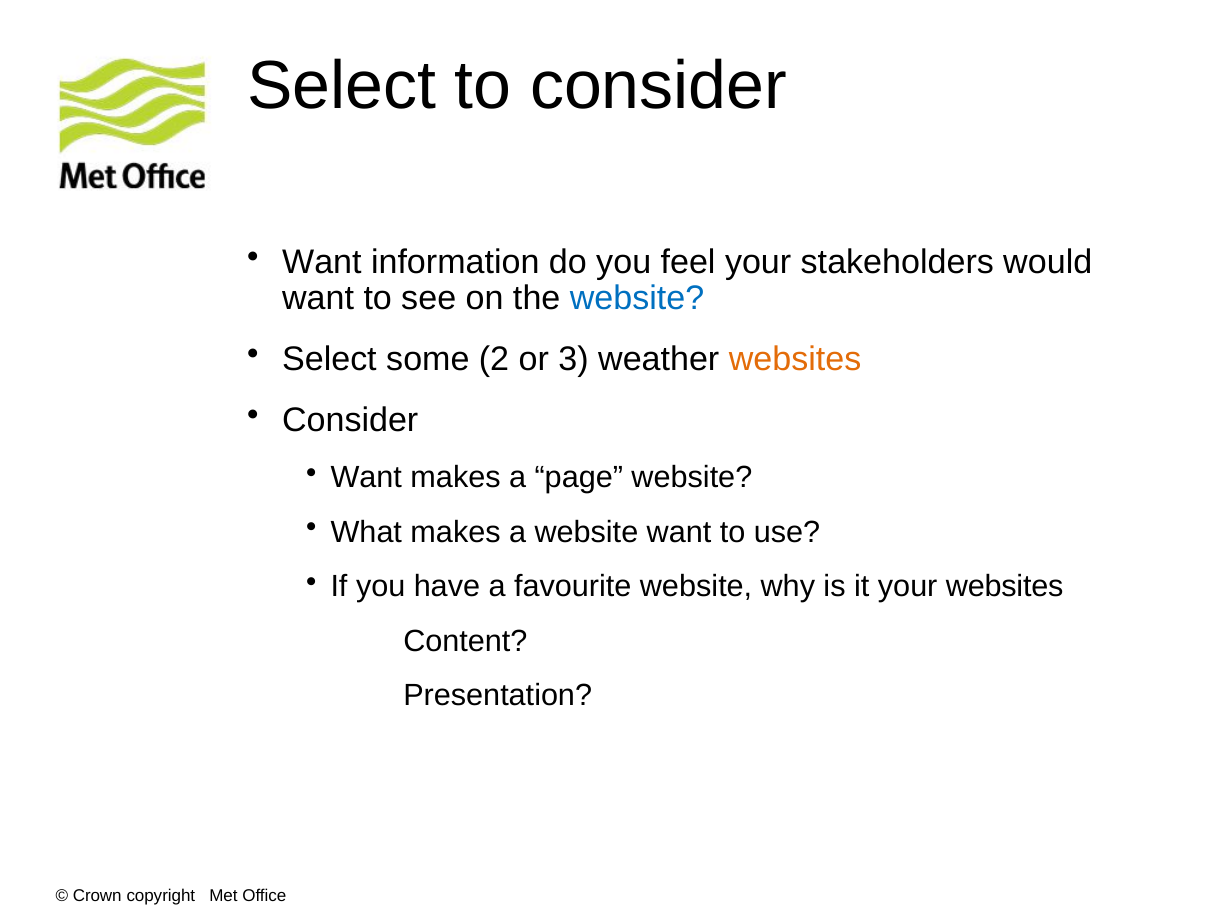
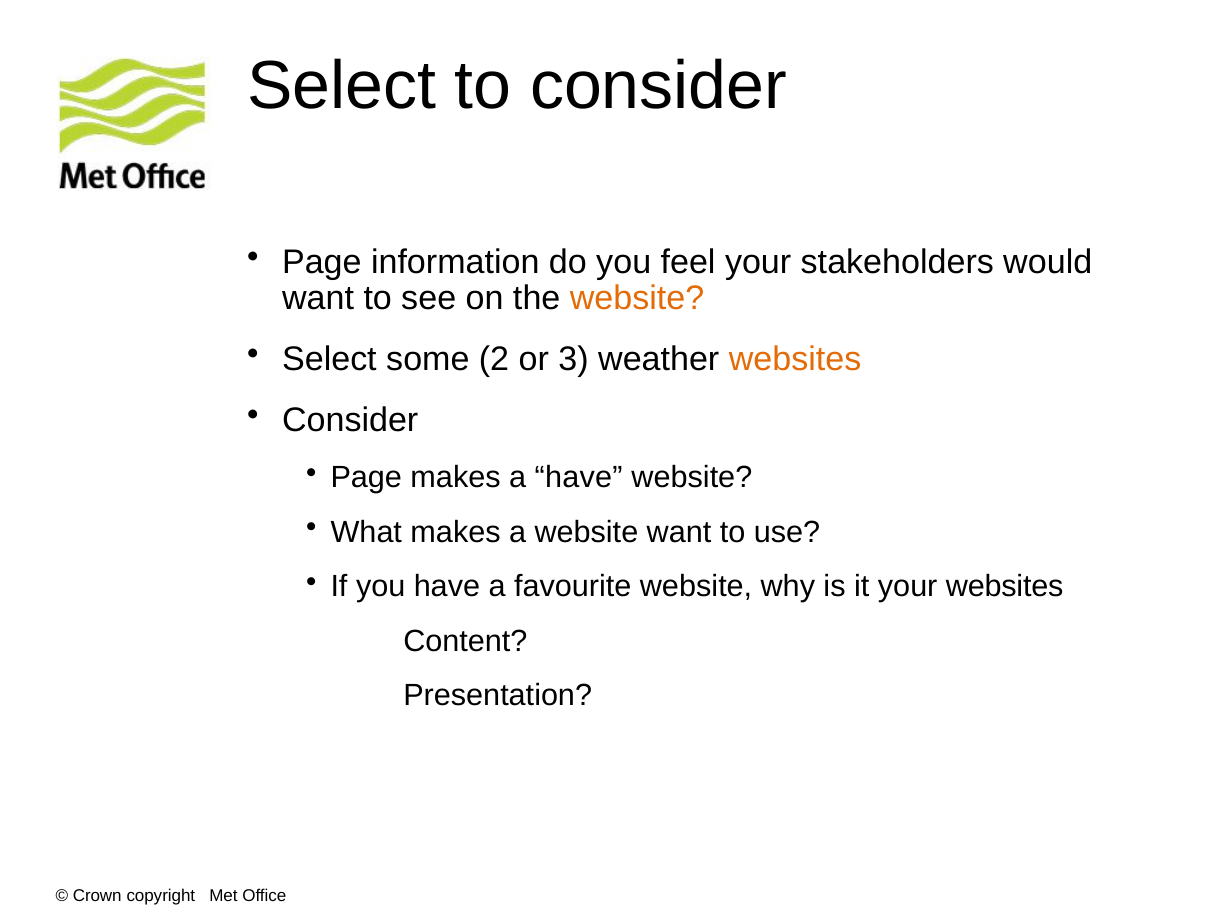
Want at (322, 262): Want -> Page
website at (637, 299) colour: blue -> orange
Want at (366, 477): Want -> Page
a page: page -> have
